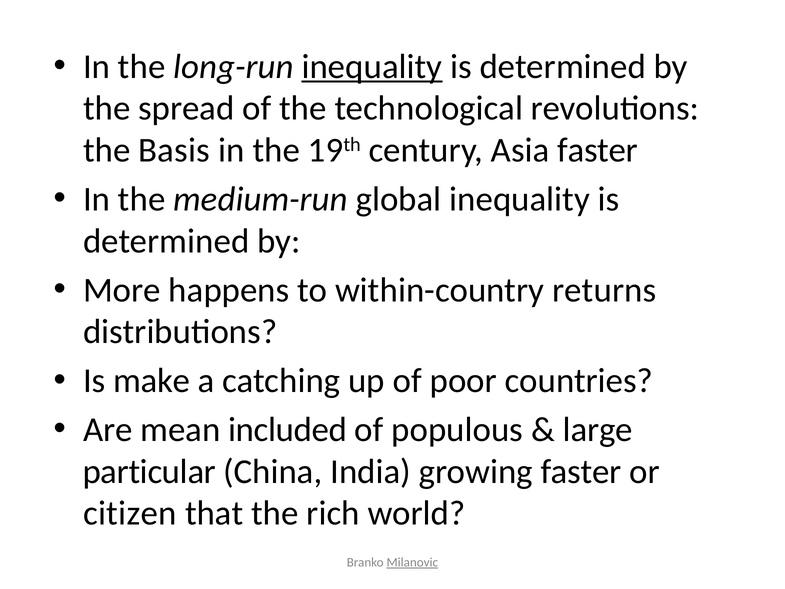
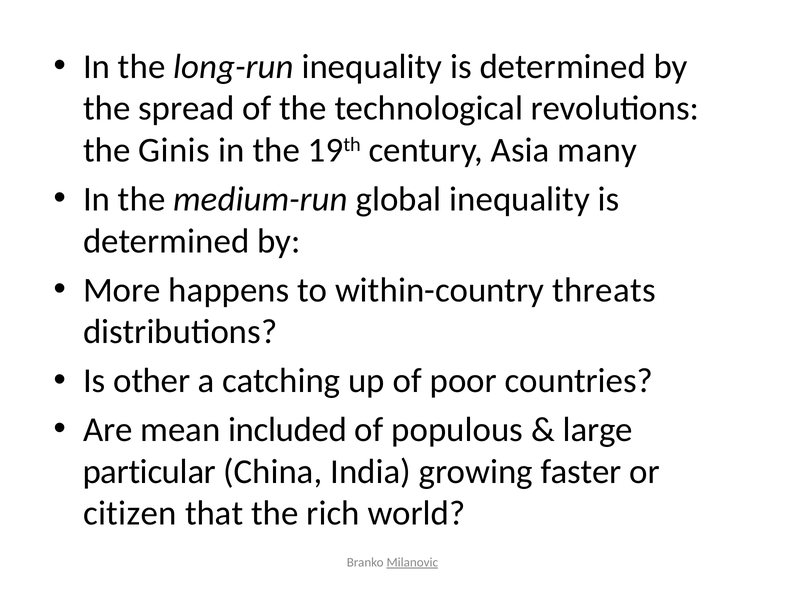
inequality at (372, 67) underline: present -> none
Basis: Basis -> Ginis
Asia faster: faster -> many
returns: returns -> threats
make: make -> other
